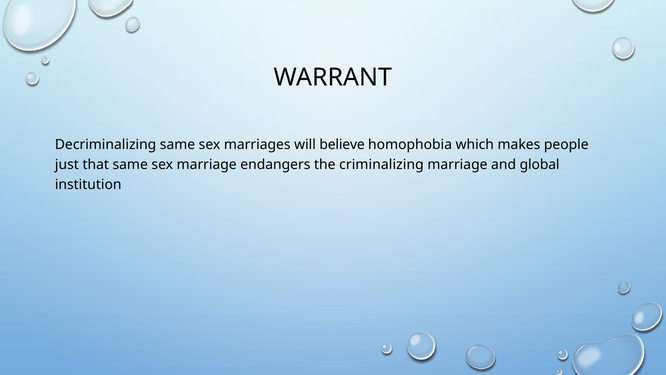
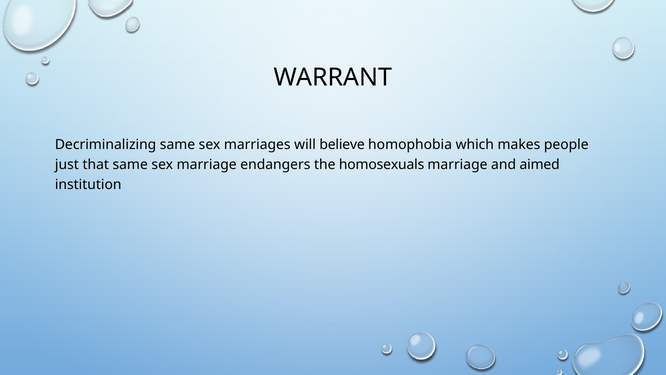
criminalizing: criminalizing -> homosexuals
global: global -> aimed
